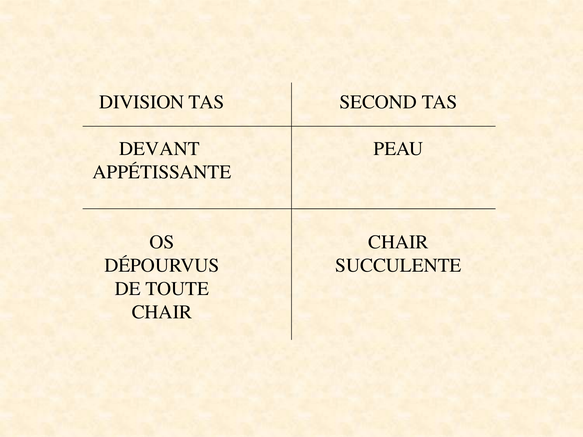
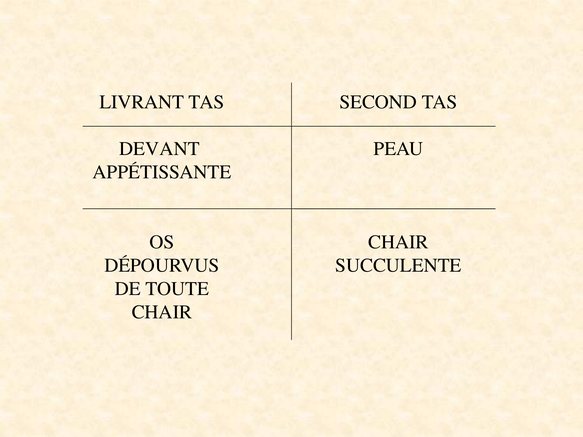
DIVISION: DIVISION -> LIVRANT
